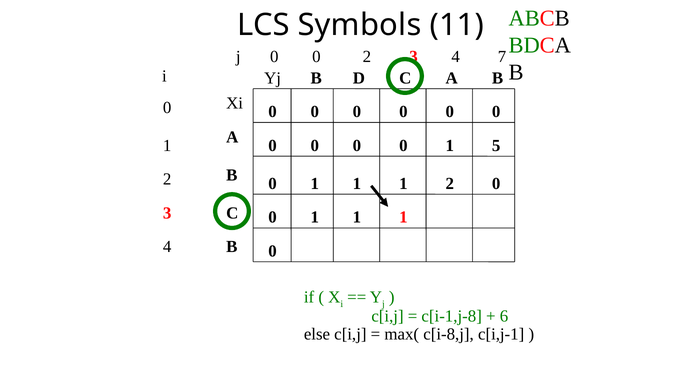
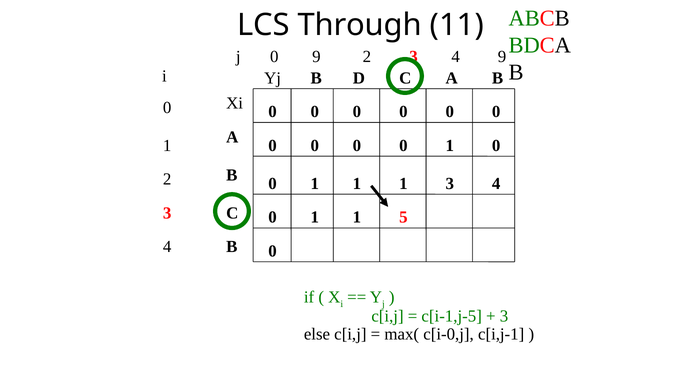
Symbols: Symbols -> Through
j 0 0: 0 -> 9
4 7: 7 -> 9
5 at (496, 145): 5 -> 0
2 at (450, 183): 2 -> 3
0 at (496, 183): 0 -> 4
1 at (403, 217): 1 -> 5
c[i-1,j-8: c[i-1,j-8 -> c[i-1,j-5
6 at (504, 316): 6 -> 3
c[i-8,j: c[i-8,j -> c[i-0,j
